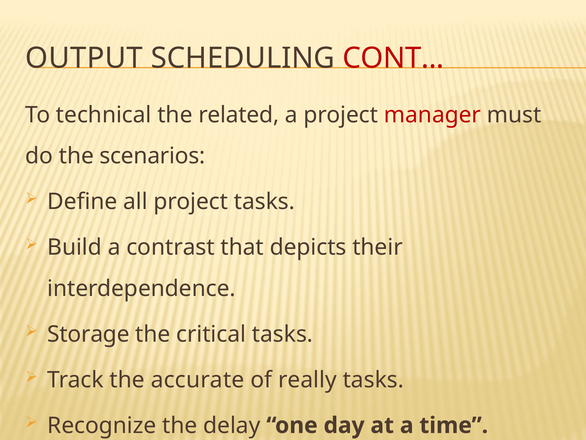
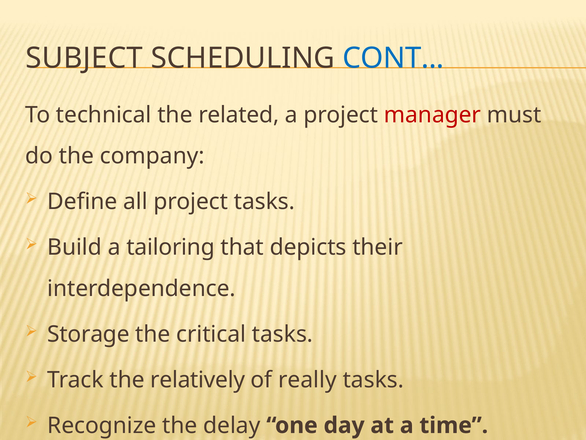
OUTPUT: OUTPUT -> SUBJECT
CONT colour: red -> blue
scenarios: scenarios -> company
contrast: contrast -> tailoring
accurate: accurate -> relatively
